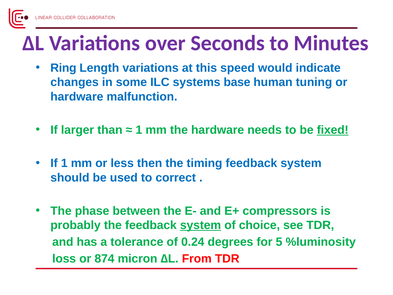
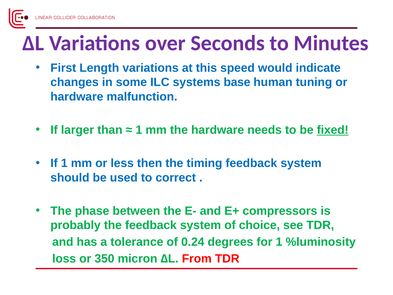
Ring: Ring -> First
system at (201, 225) underline: present -> none
for 5: 5 -> 1
874: 874 -> 350
